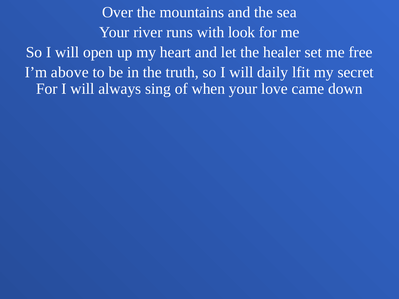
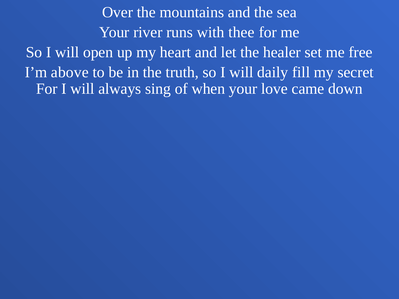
look: look -> thee
lfit: lfit -> fill
